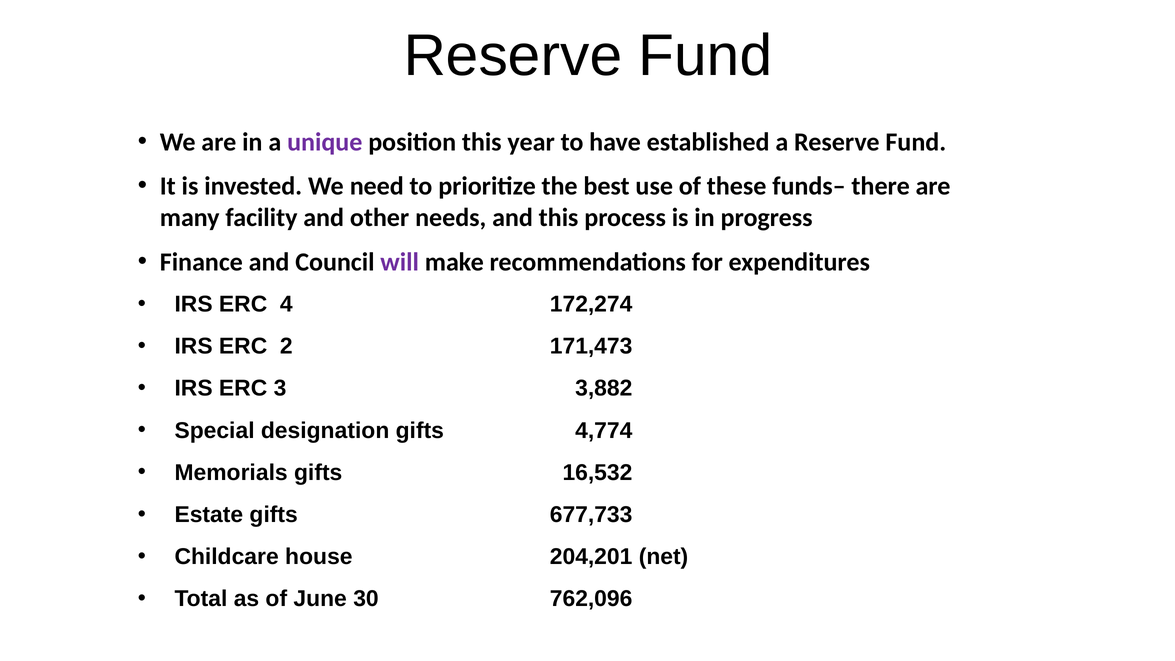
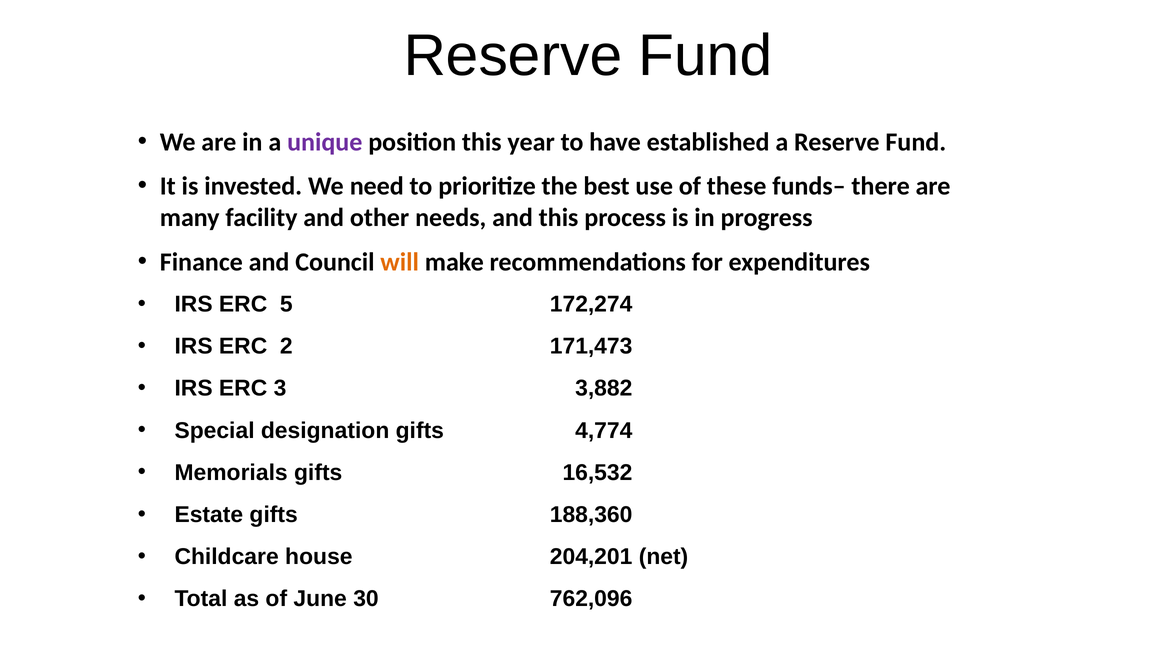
will colour: purple -> orange
4: 4 -> 5
677,733: 677,733 -> 188,360
